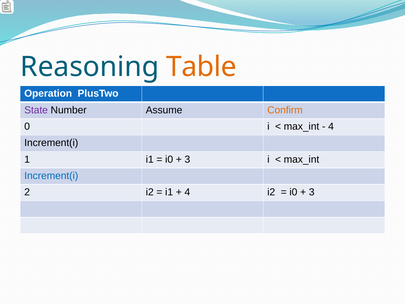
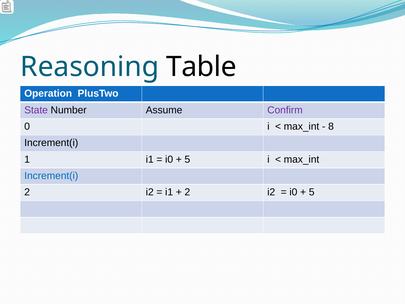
Table colour: orange -> black
Confirm colour: orange -> purple
4 at (331, 126): 4 -> 8
3 at (187, 159): 3 -> 5
4 at (187, 192): 4 -> 2
3 at (312, 192): 3 -> 5
